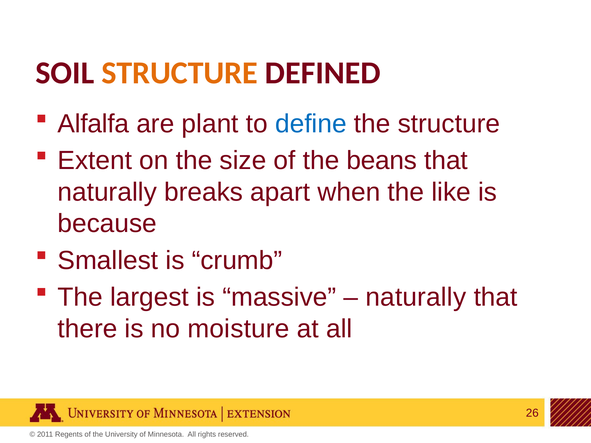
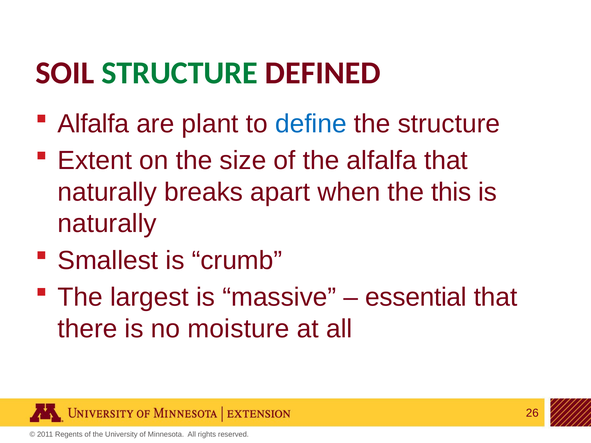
STRUCTURE at (180, 73) colour: orange -> green
the beans: beans -> alfalfa
like: like -> this
because at (107, 224): because -> naturally
naturally at (416, 297): naturally -> essential
